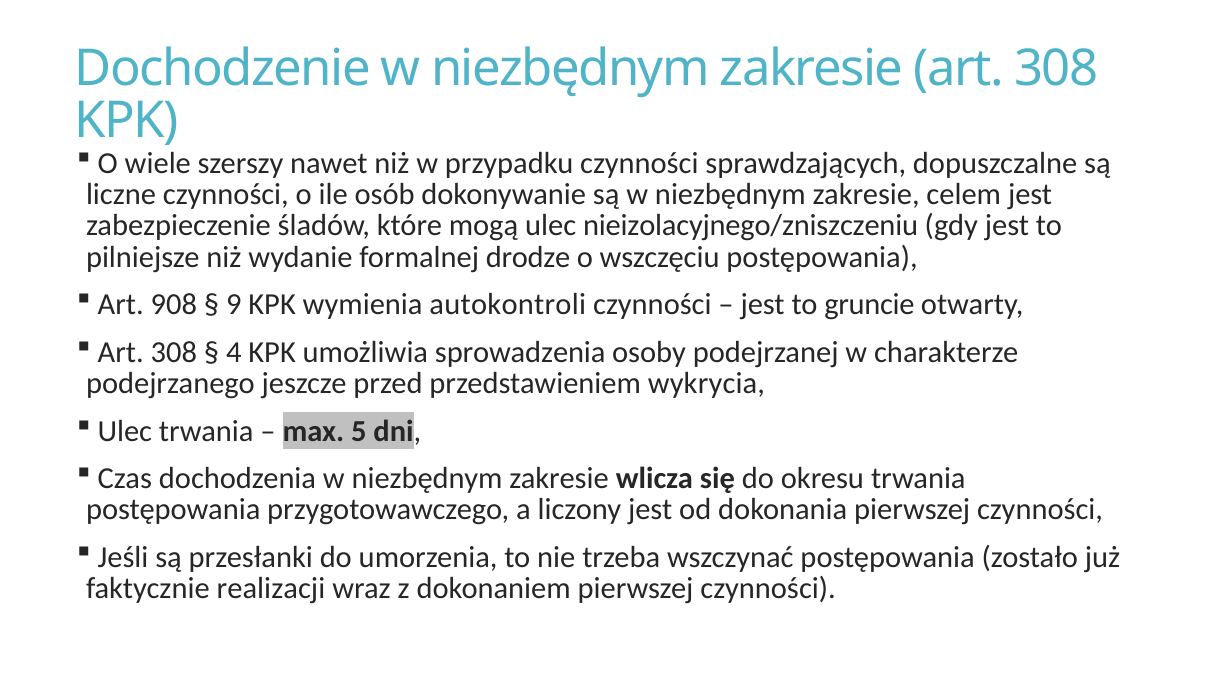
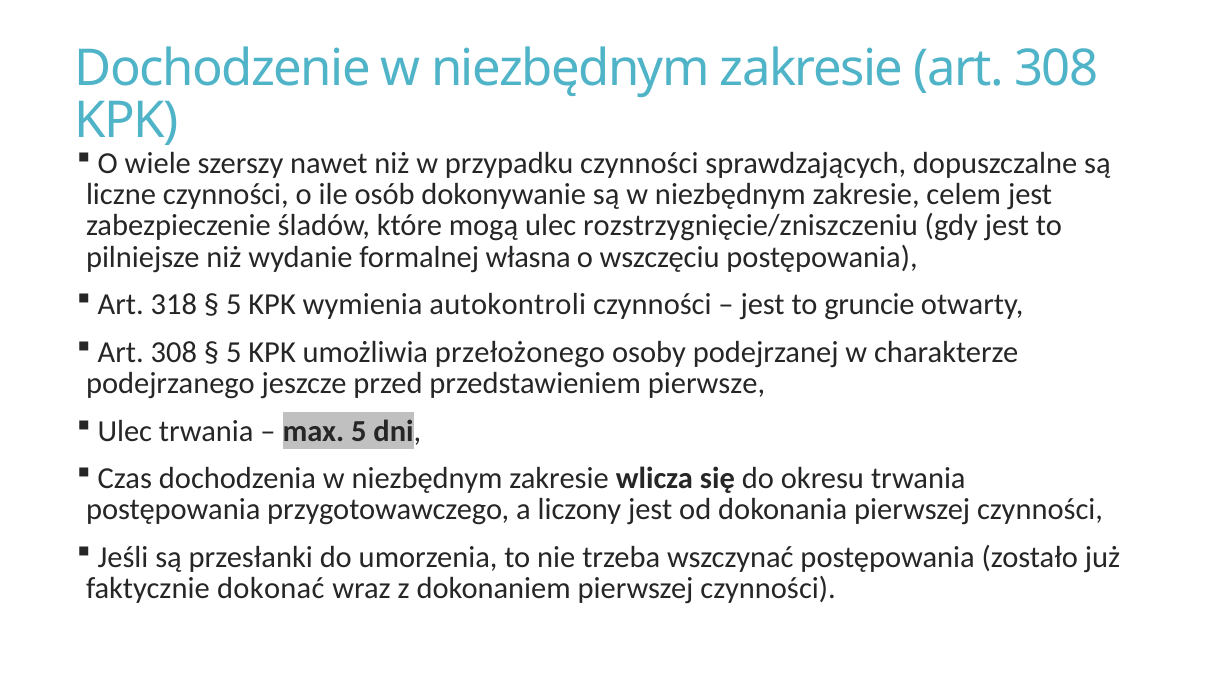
nieizolacyjnego/zniszczeniu: nieizolacyjnego/zniszczeniu -> rozstrzygnięcie/zniszczeniu
drodze: drodze -> własna
908: 908 -> 318
9 at (234, 305): 9 -> 5
4 at (234, 352): 4 -> 5
sprowadzenia: sprowadzenia -> przełożonego
wykrycia: wykrycia -> pierwsze
realizacji: realizacji -> dokonać
